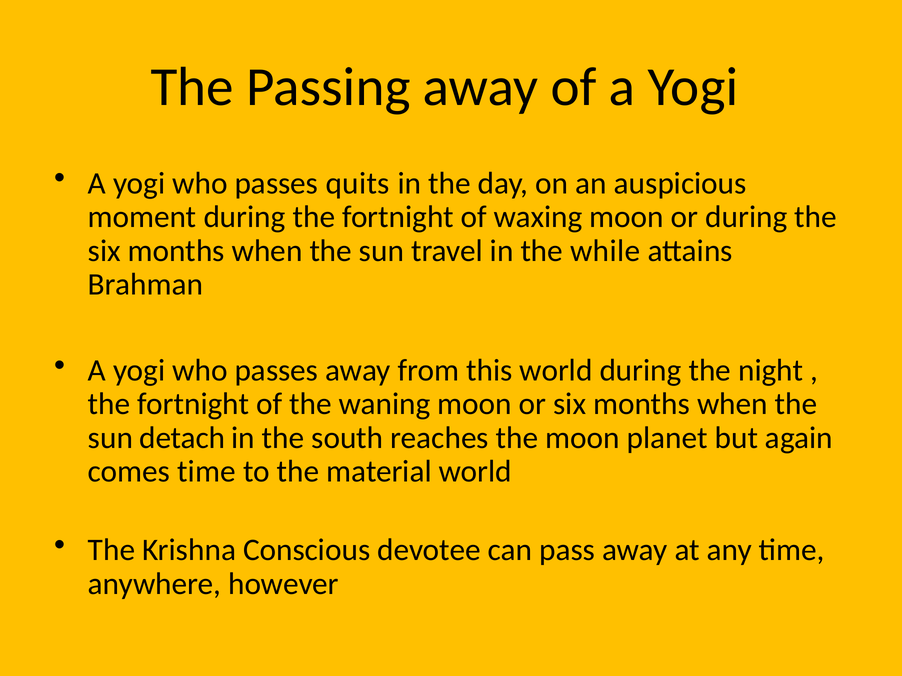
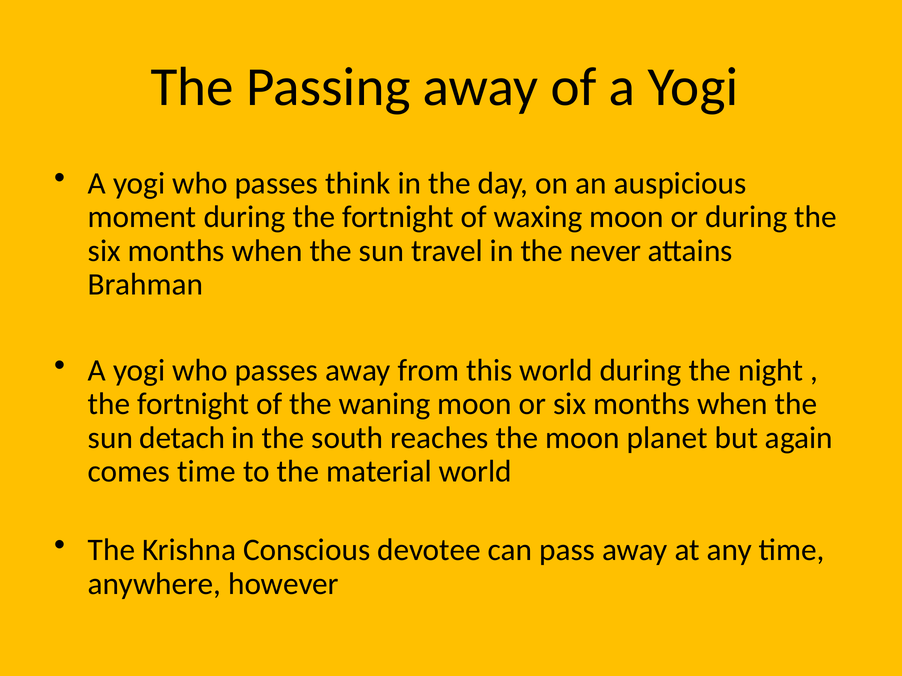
quits: quits -> think
while: while -> never
